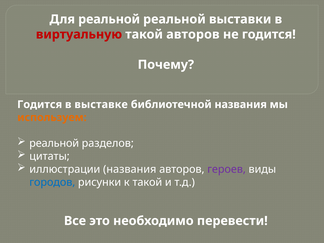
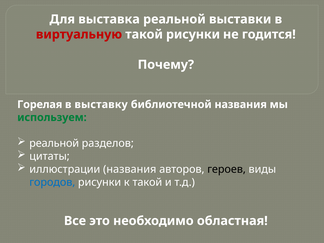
Для реальной: реальной -> выставка
такой авторов: авторов -> рисунки
Годится at (40, 104): Годится -> Горелая
выставке: выставке -> выставку
используем colour: orange -> green
героев colour: purple -> black
перевести: перевести -> областная
